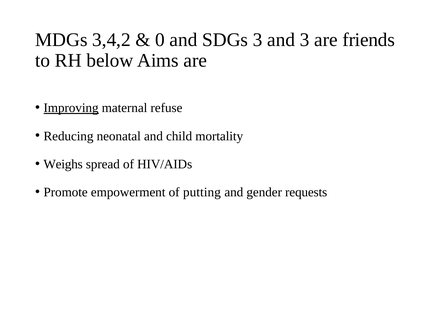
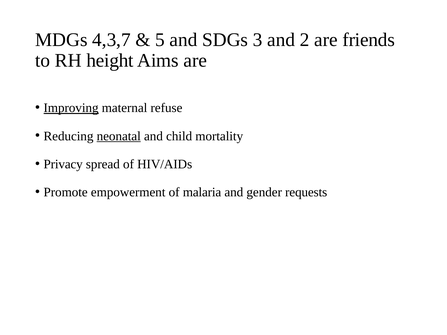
3,4,2: 3,4,2 -> 4,3,7
0: 0 -> 5
and 3: 3 -> 2
below: below -> height
neonatal underline: none -> present
Weighs: Weighs -> Privacy
putting: putting -> malaria
